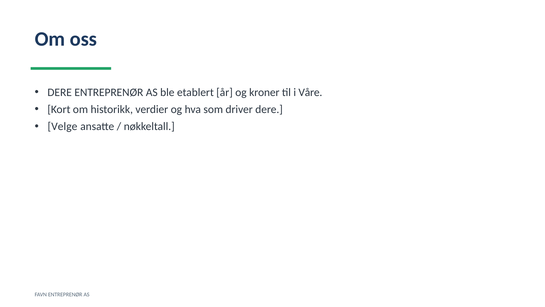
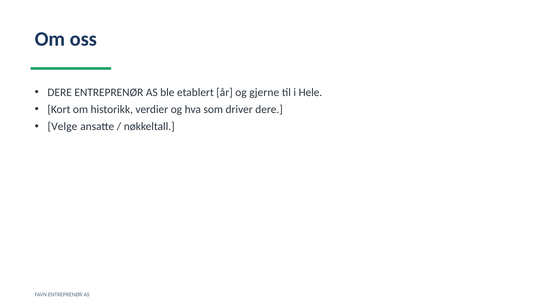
kroner: kroner -> gjerne
Våre: Våre -> Hele
